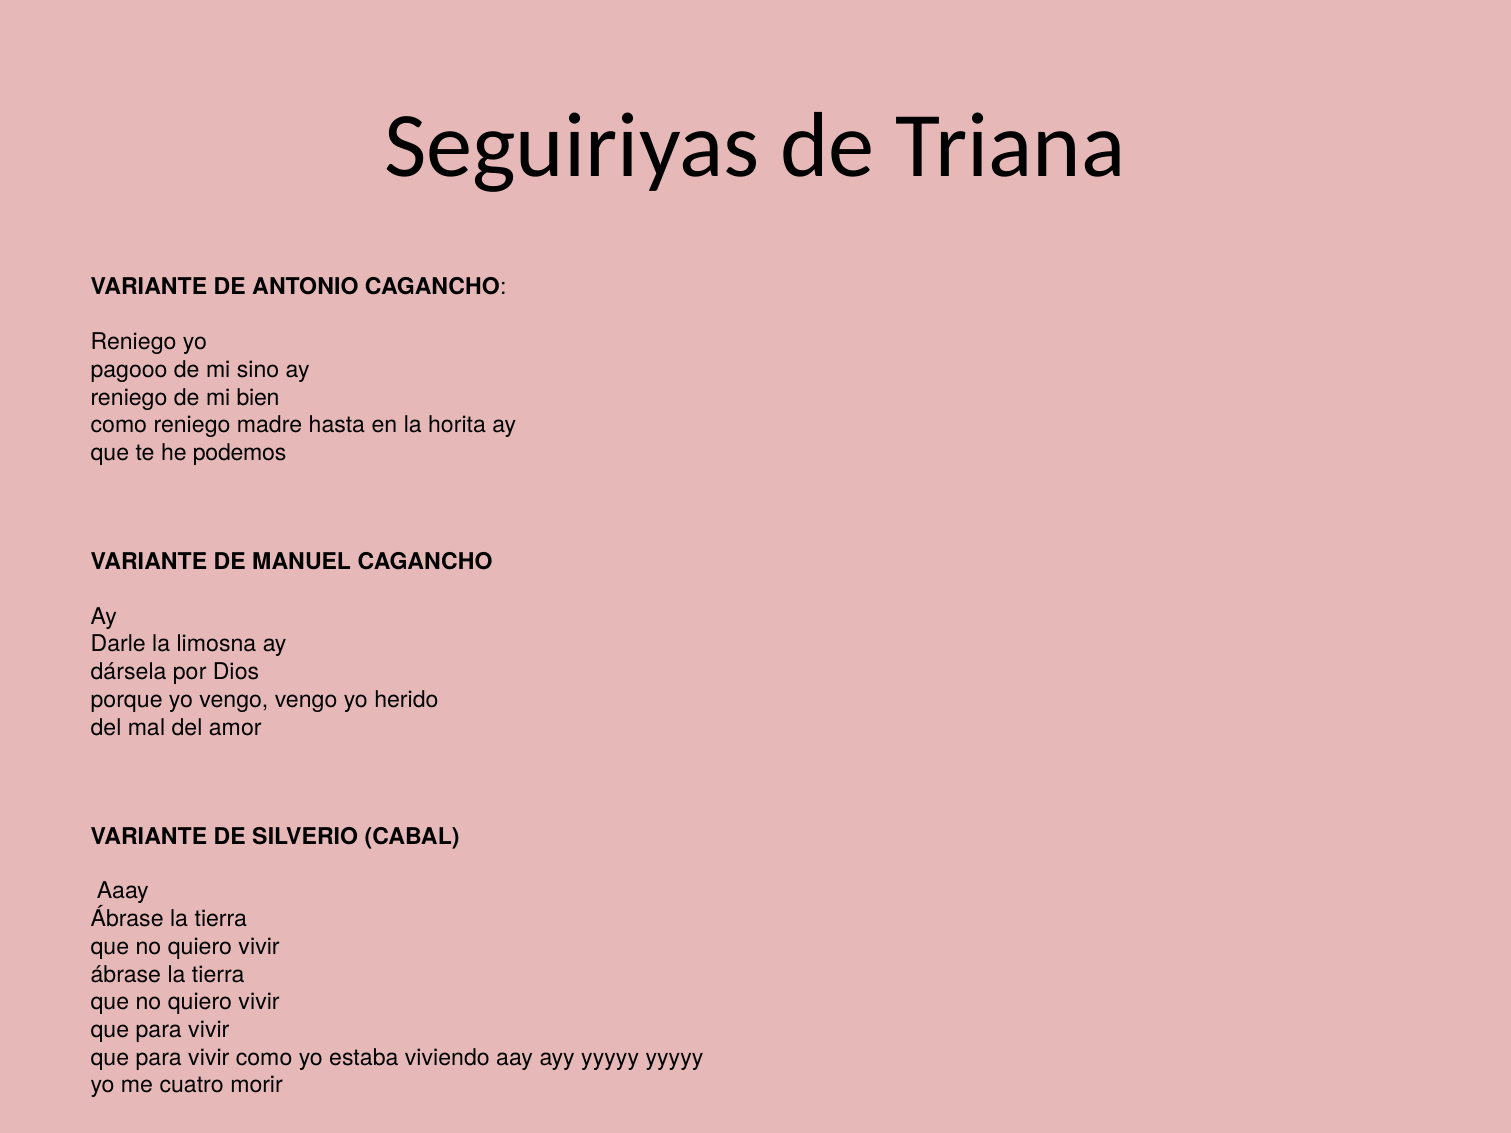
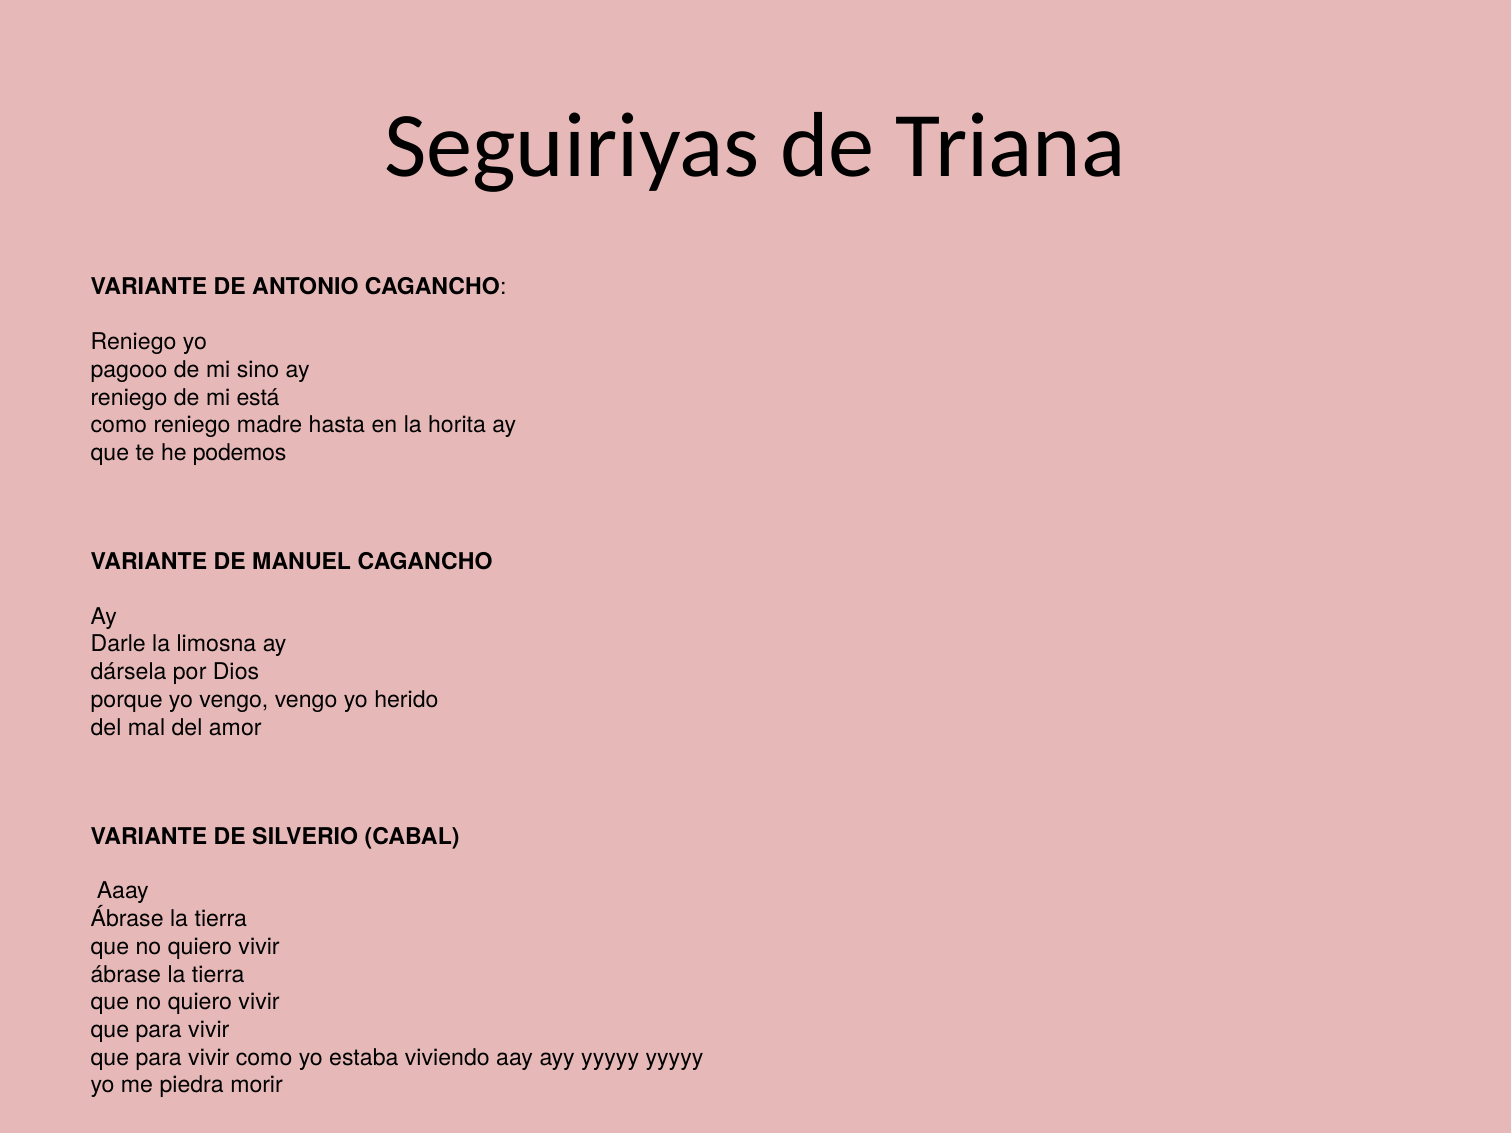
bien: bien -> está
cuatro: cuatro -> piedra
